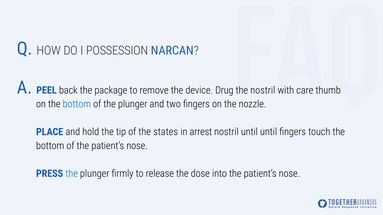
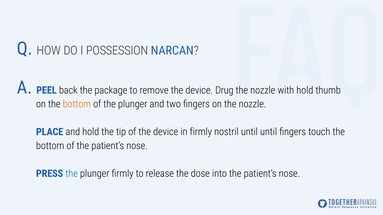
nostril at (263, 90): nostril -> nozzle
with care: care -> hold
bottom at (77, 104) colour: blue -> orange
of the states: states -> device
in arrest: arrest -> firmly
